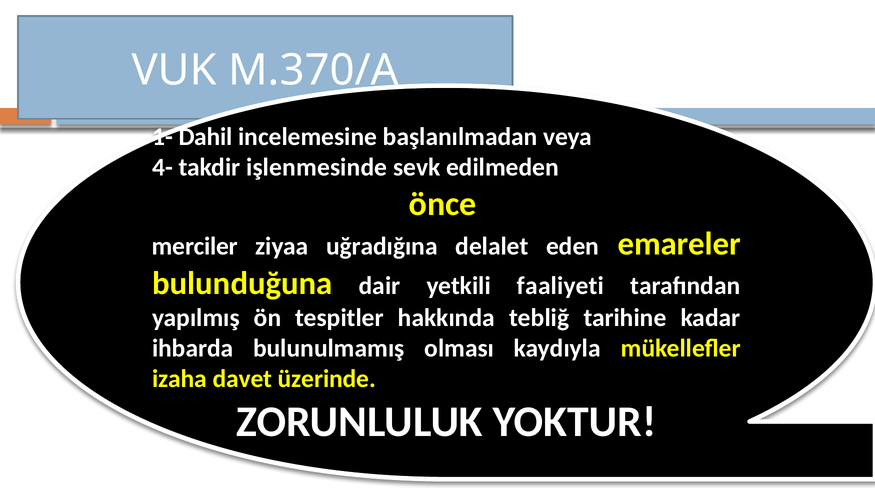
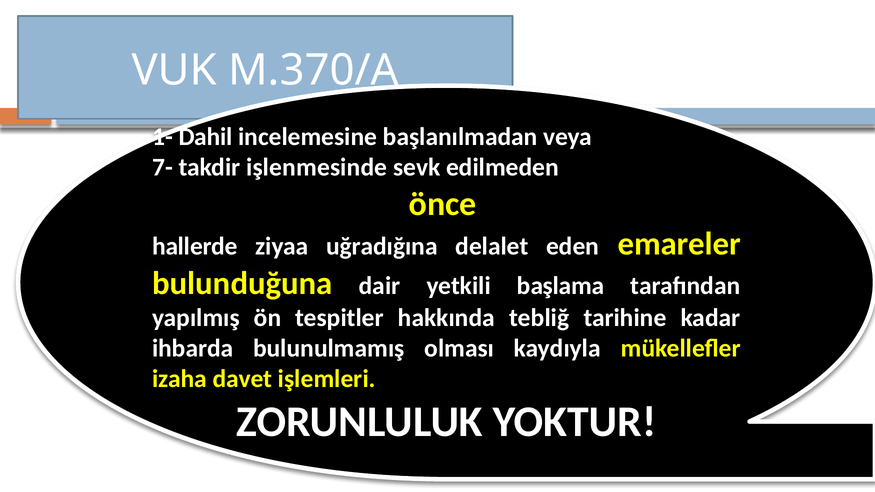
4-: 4- -> 7-
merciler: merciler -> hallerde
faaliyeti: faaliyeti -> başlama
üzerinde: üzerinde -> işlemleri
